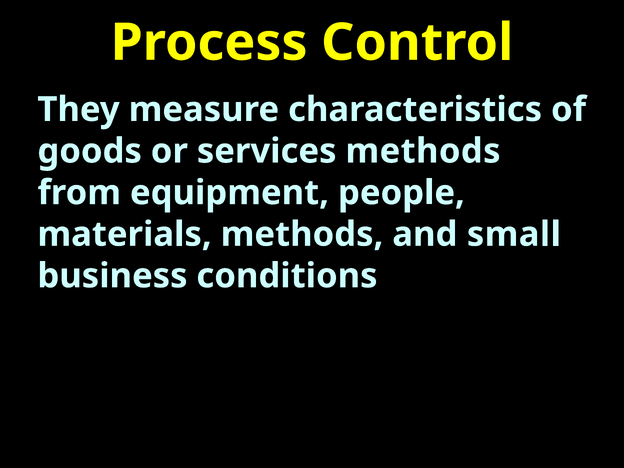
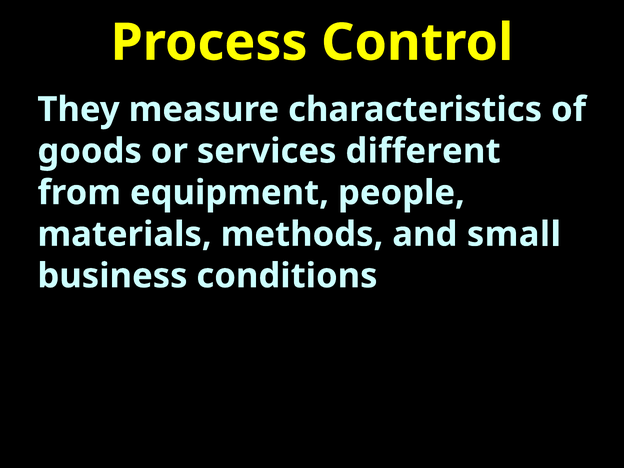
services methods: methods -> different
